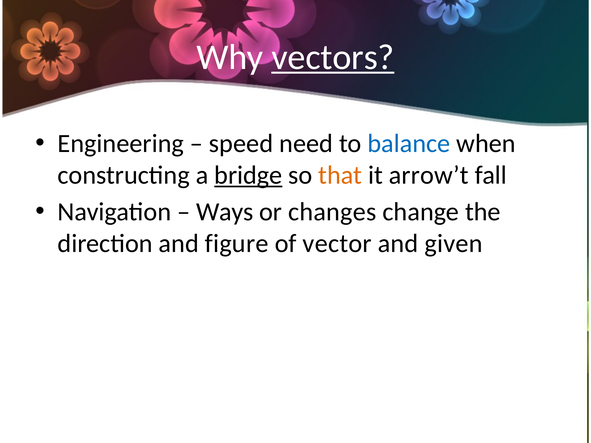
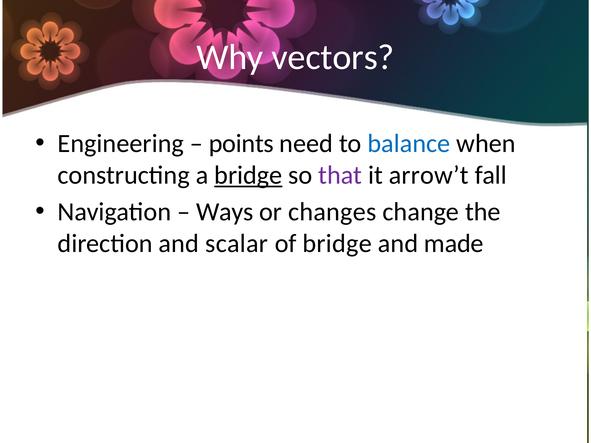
vectors underline: present -> none
speed: speed -> points
that colour: orange -> purple
figure: figure -> scalar
of vector: vector -> bridge
given: given -> made
